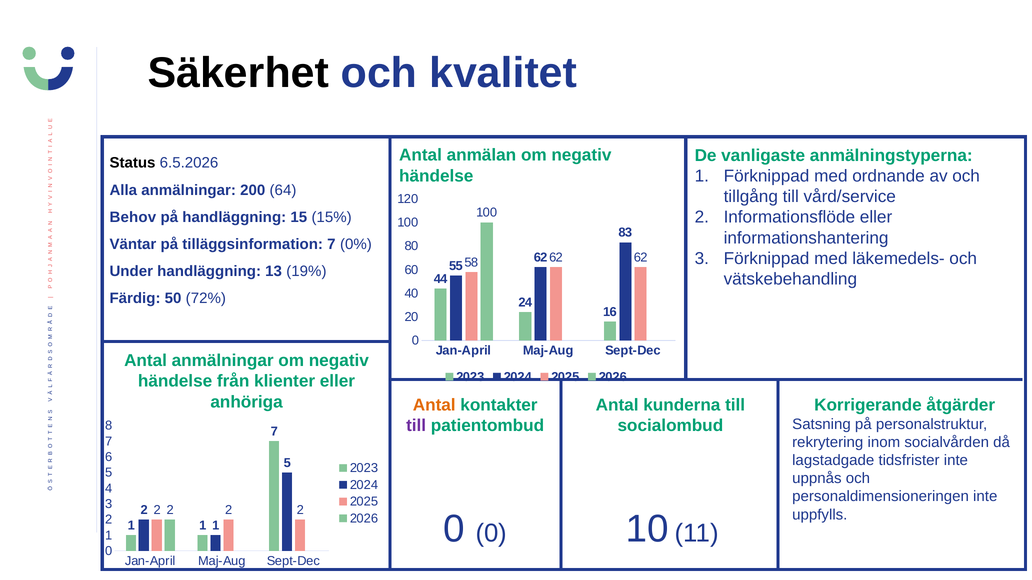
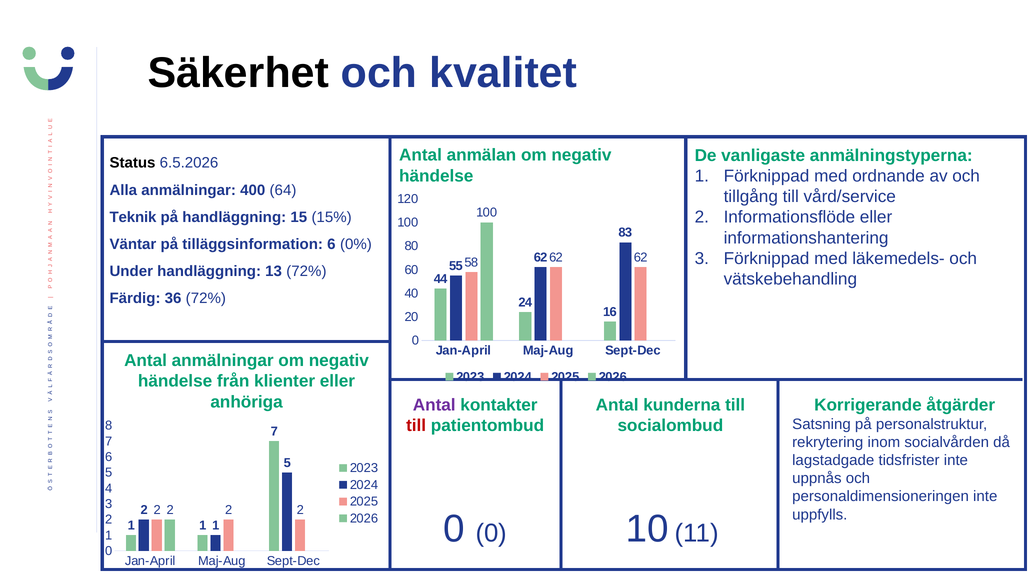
200: 200 -> 400
Behov: Behov -> Teknik
tilläggsinformation 7: 7 -> 6
13 19%: 19% -> 72%
50: 50 -> 36
Antal at (434, 405) colour: orange -> purple
till at (416, 426) colour: purple -> red
